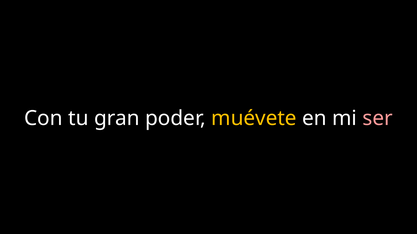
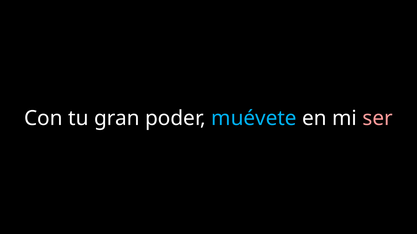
muévete colour: yellow -> light blue
